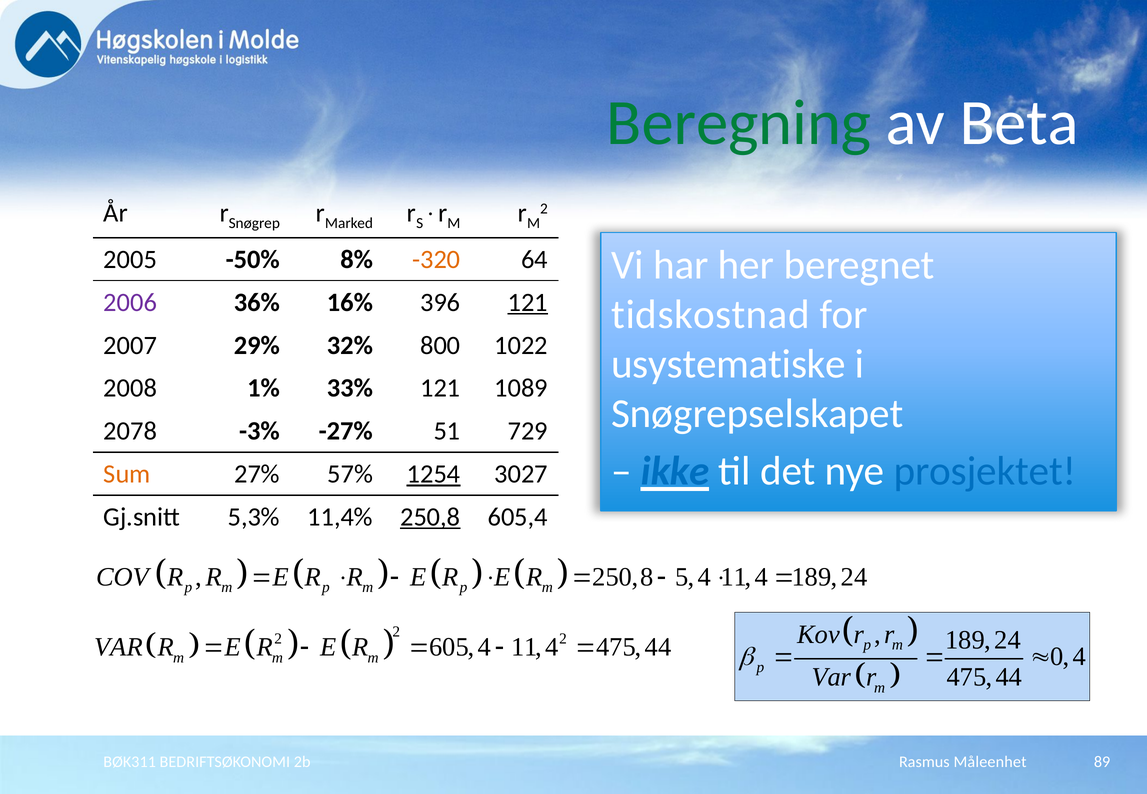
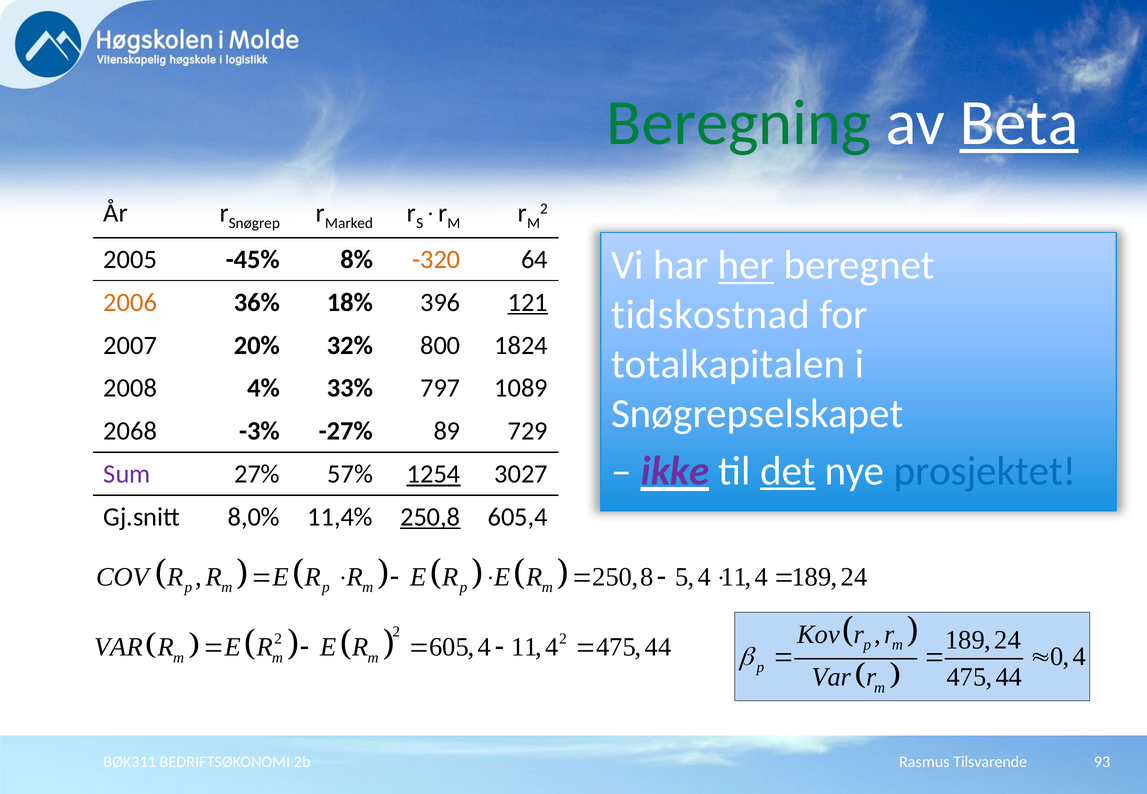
Beta underline: none -> present
-50%: -50% -> -45%
her underline: none -> present
2006 colour: purple -> orange
16%: 16% -> 18%
29%: 29% -> 20%
1022: 1022 -> 1824
usystematiske: usystematiske -> totalkapitalen
1%: 1% -> 4%
33% 121: 121 -> 797
2078: 2078 -> 2068
51: 51 -> 89
ikke colour: blue -> purple
det underline: none -> present
Sum colour: orange -> purple
5,3%: 5,3% -> 8,0%
89: 89 -> 93
Måleenhet: Måleenhet -> Tilsvarende
